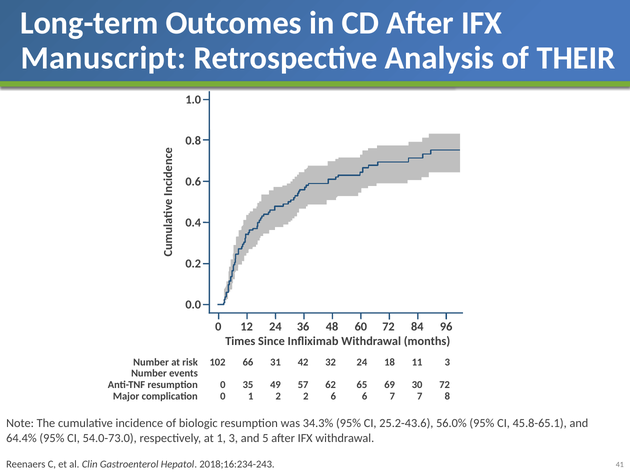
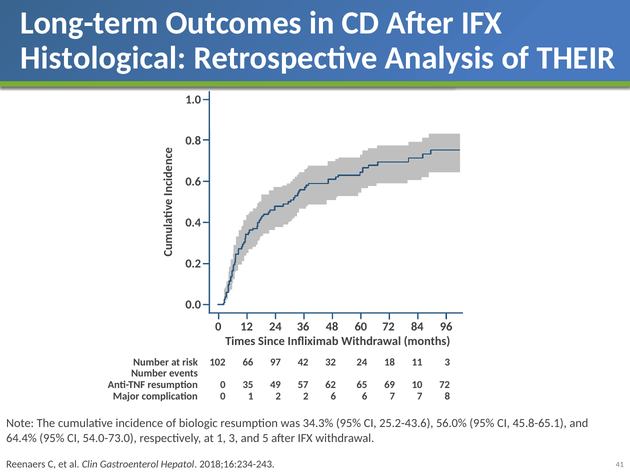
Manuscript: Manuscript -> Histological
31: 31 -> 97
30: 30 -> 10
